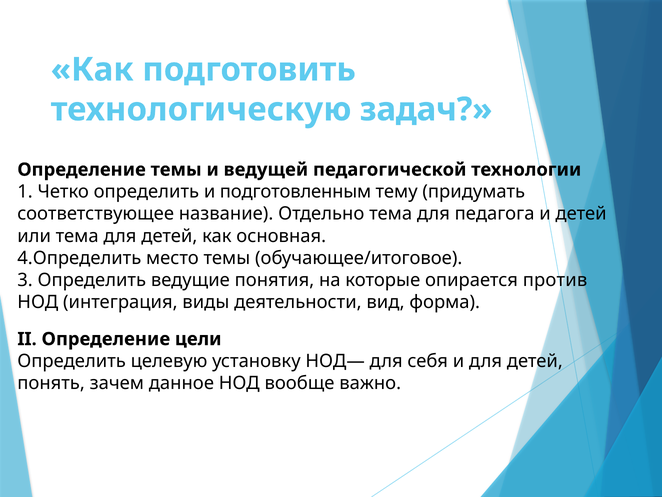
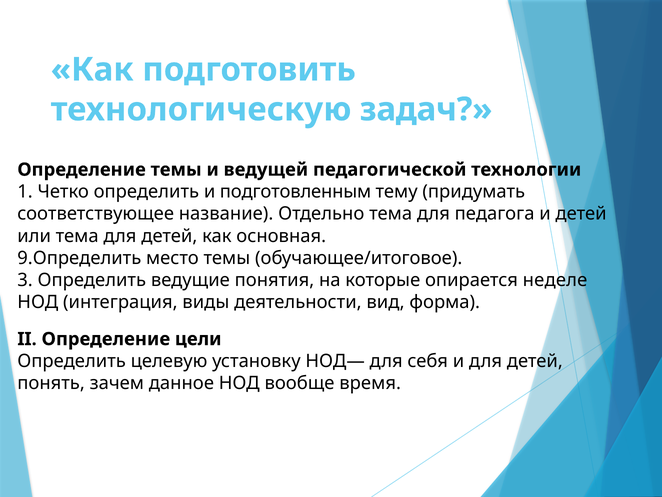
4.Определить: 4.Определить -> 9.Определить
против: против -> неделе
важно: важно -> время
